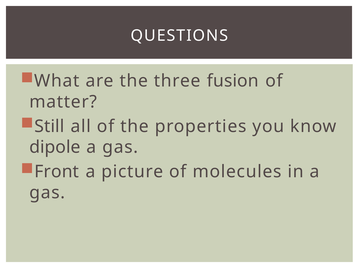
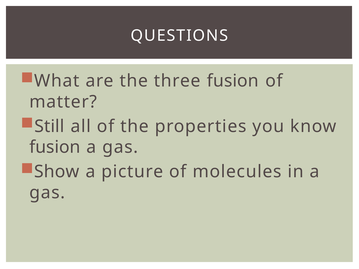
dipole at (55, 147): dipole -> fusion
Front: Front -> Show
